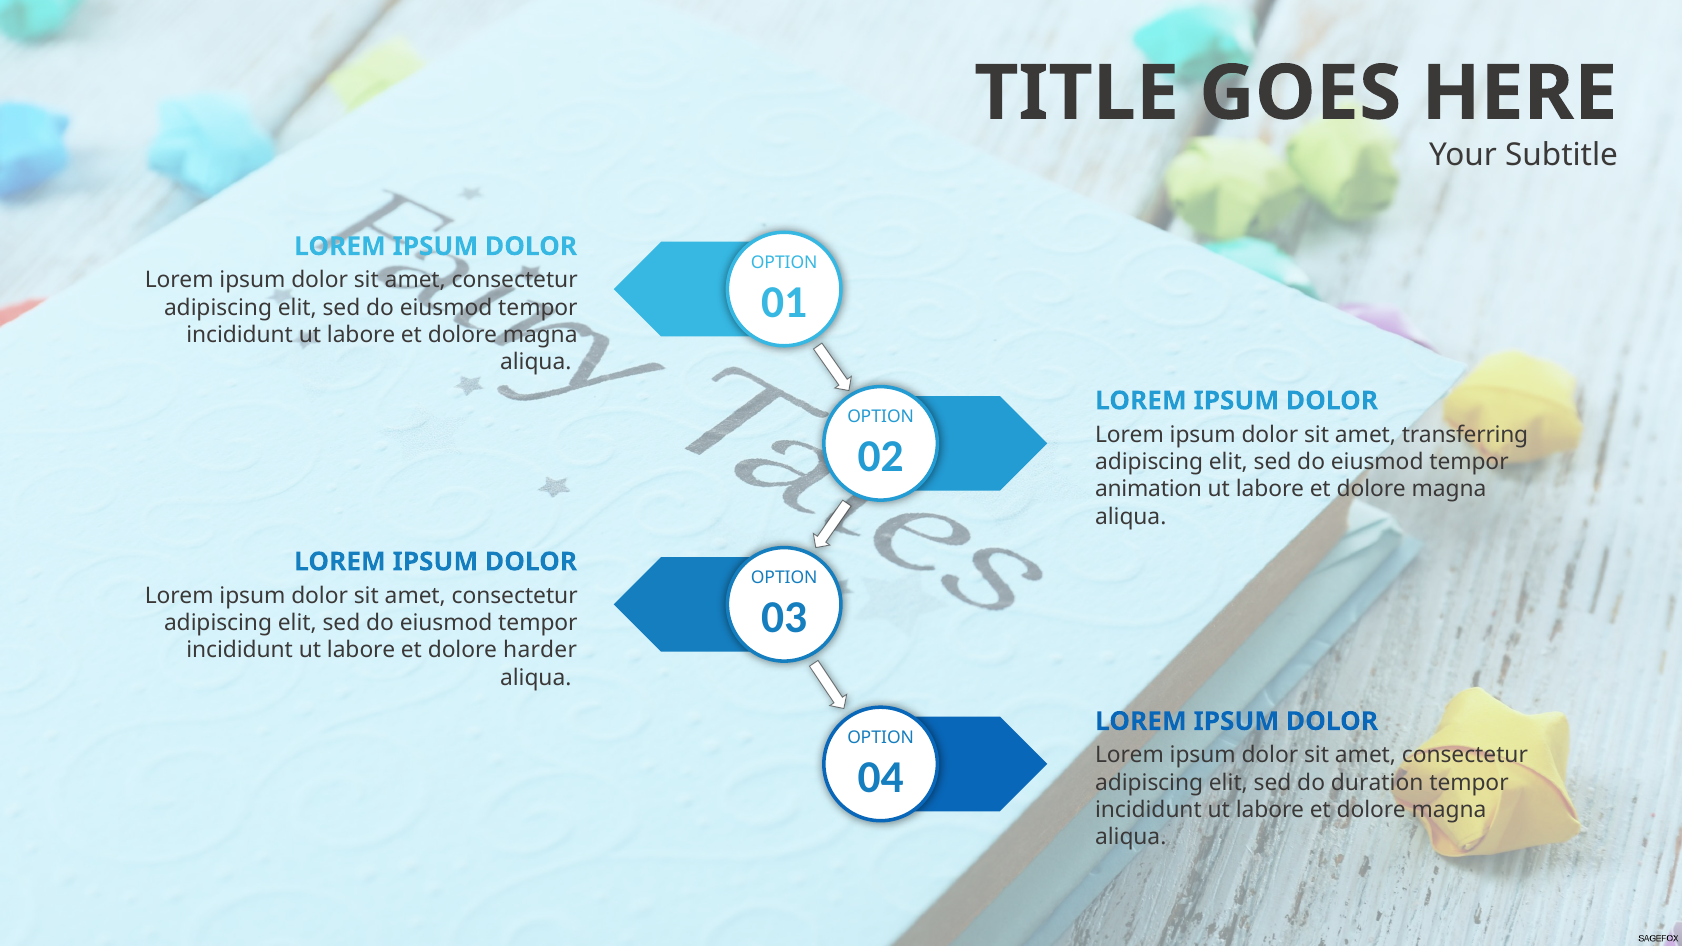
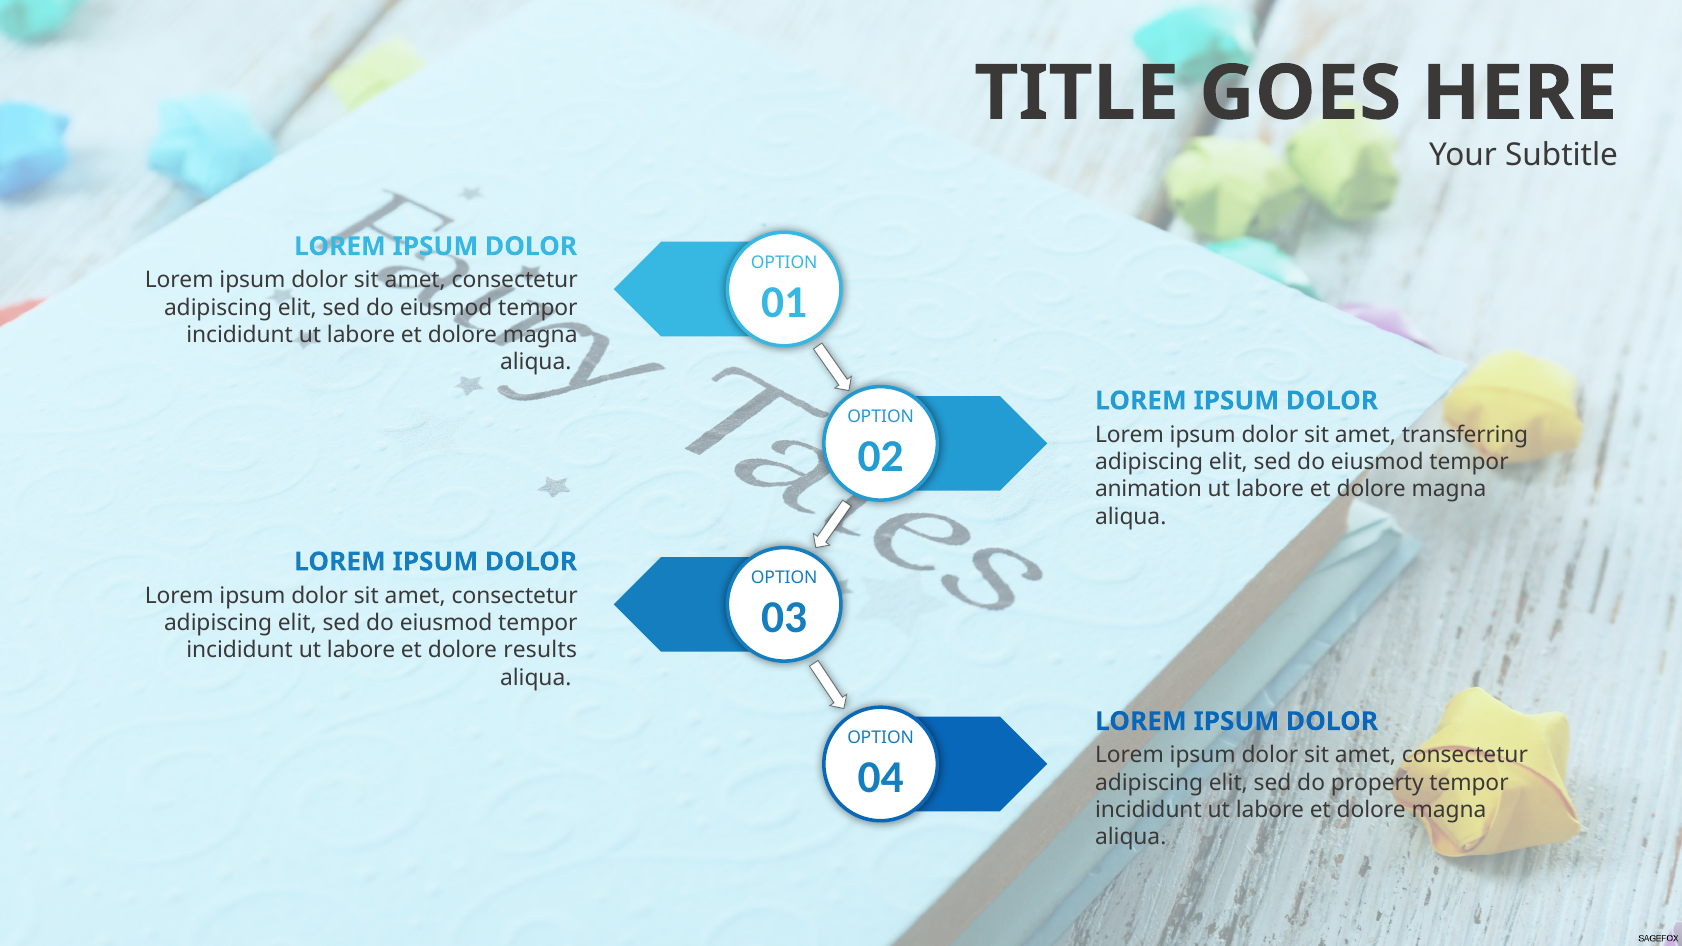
harder: harder -> results
duration: duration -> property
